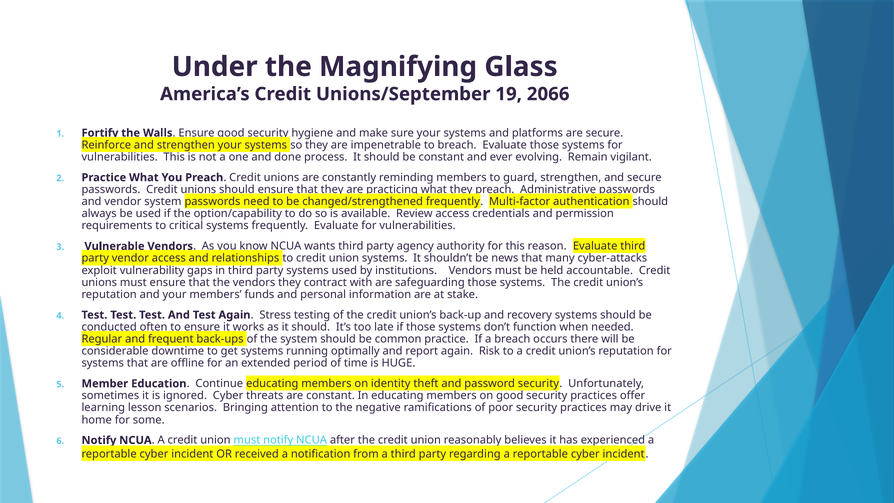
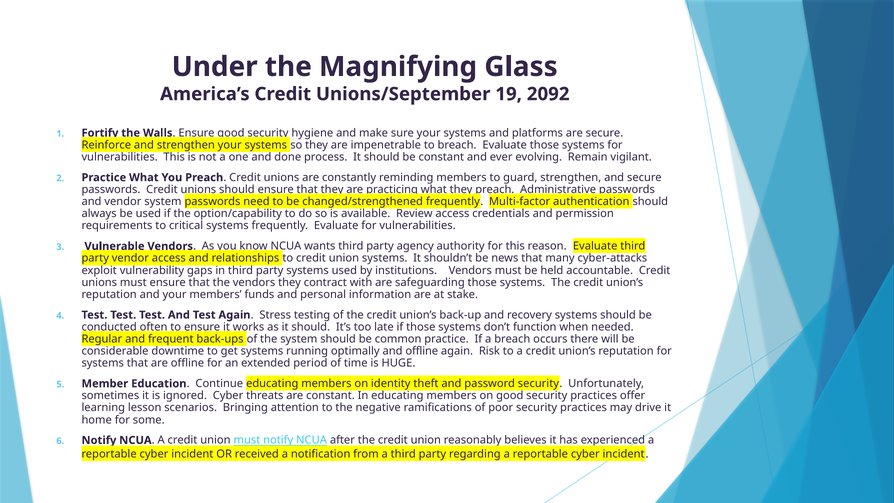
2066: 2066 -> 2092
and report: report -> offline
